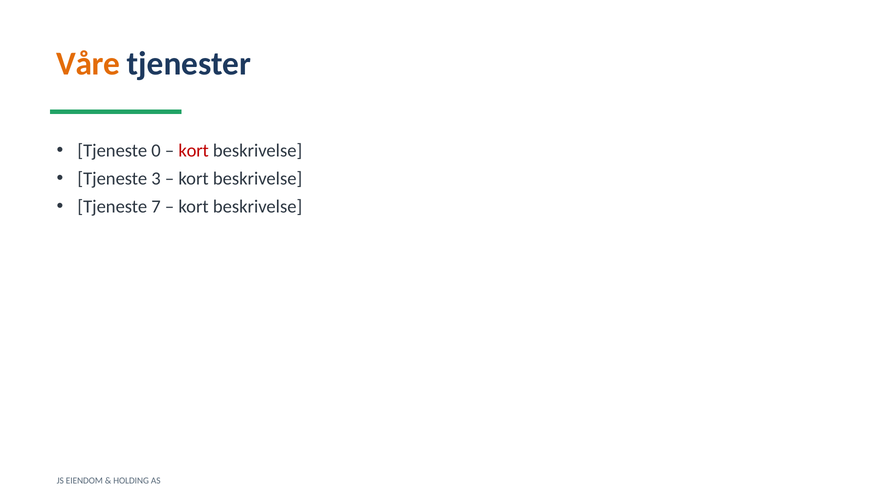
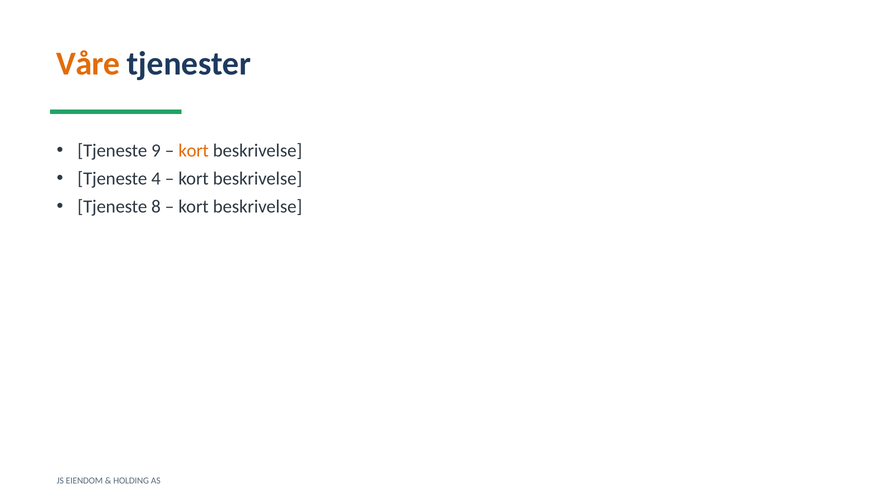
0: 0 -> 9
kort at (194, 151) colour: red -> orange
3: 3 -> 4
7: 7 -> 8
